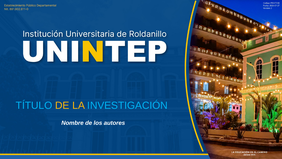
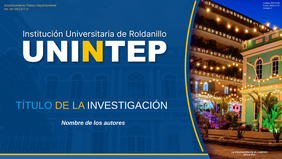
INVESTIGACIÓN colour: light blue -> white
